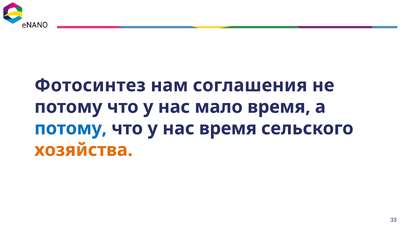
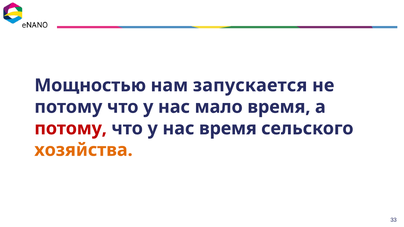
Фотосинтез: Фотосинтез -> Мощностью
соглашения: соглашения -> запускается
потому at (71, 129) colour: blue -> red
